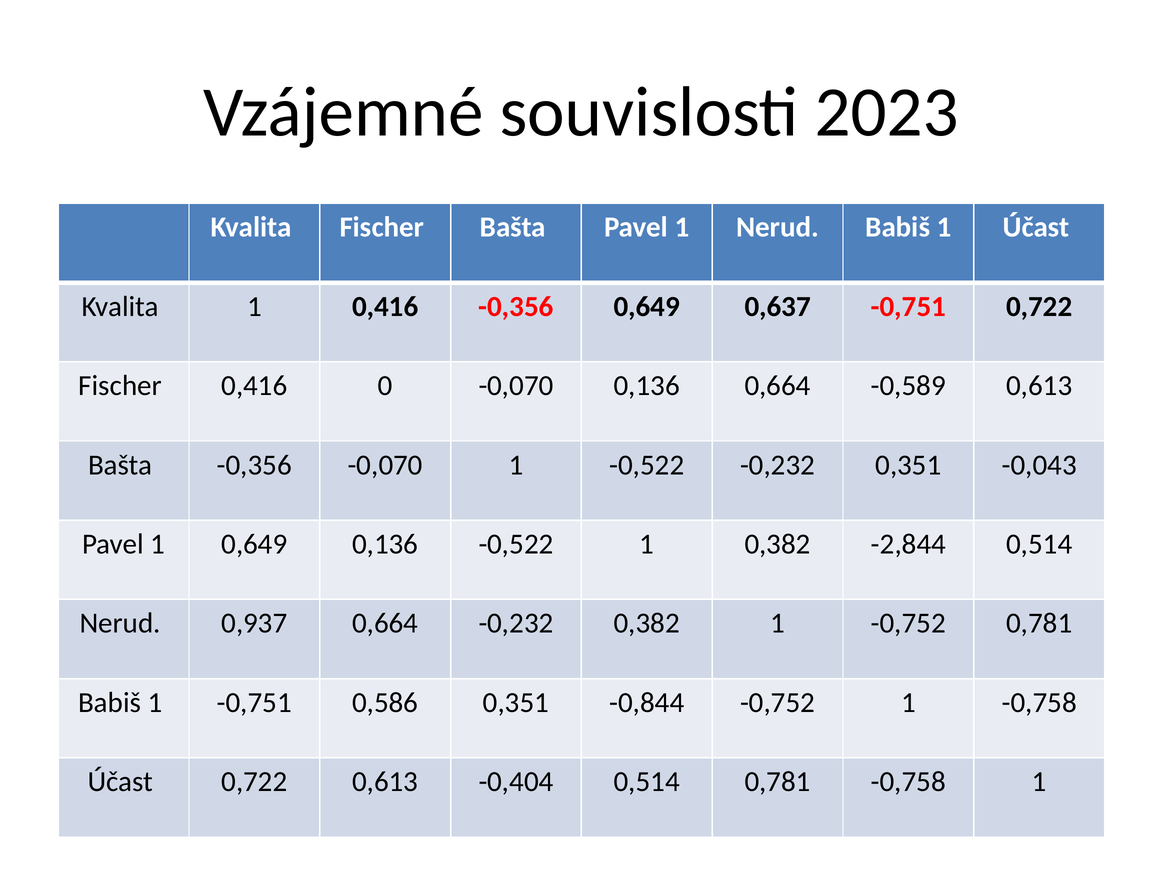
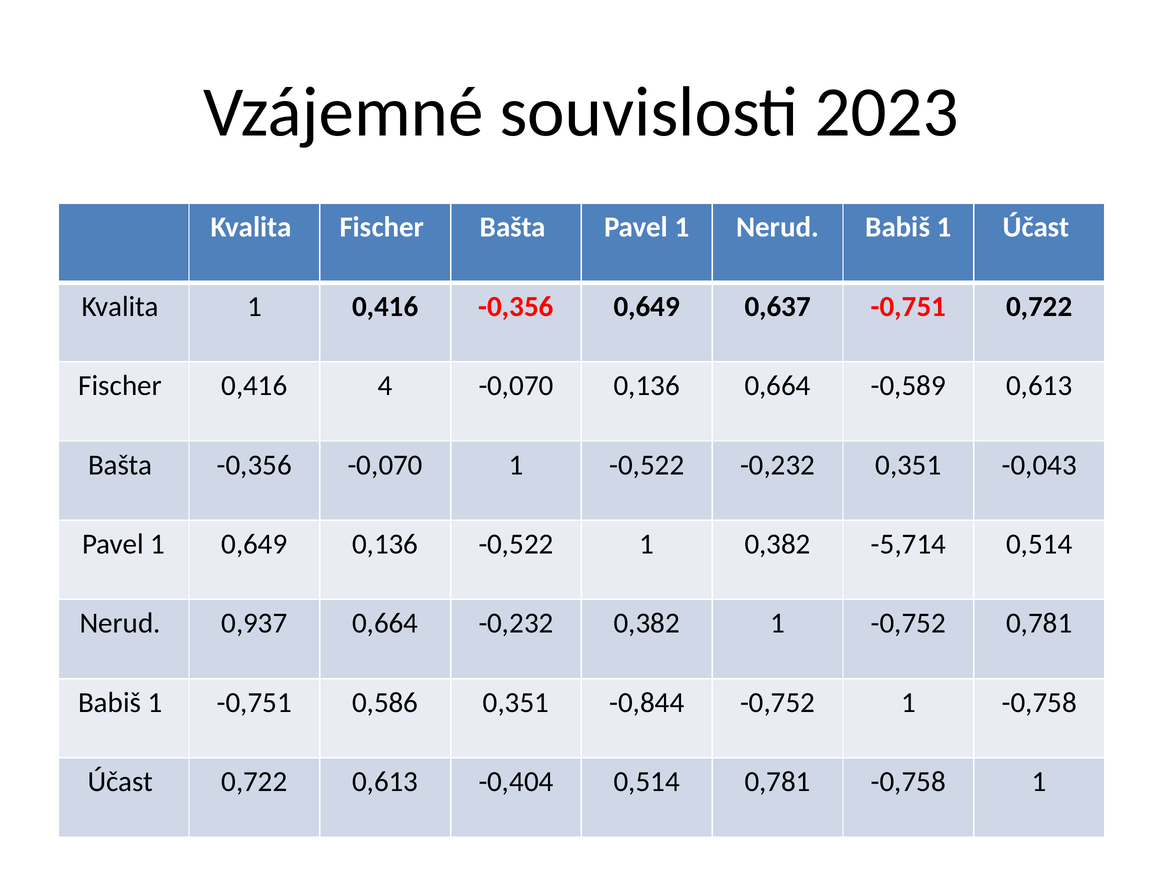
0: 0 -> 4
-2,844: -2,844 -> -5,714
